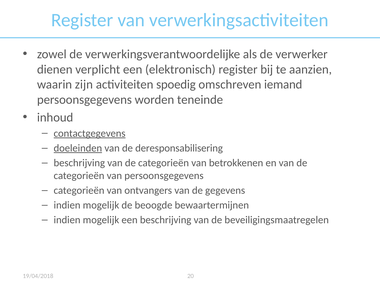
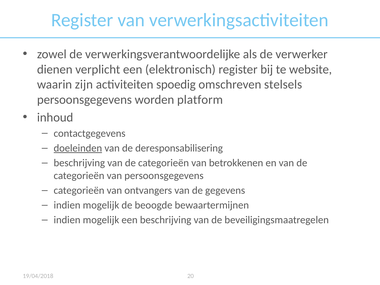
aanzien: aanzien -> website
iemand: iemand -> stelsels
teneinde: teneinde -> platform
contactgegevens underline: present -> none
